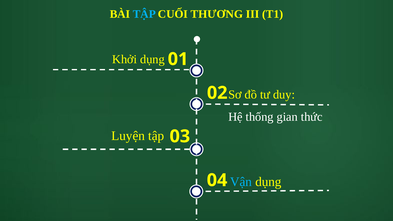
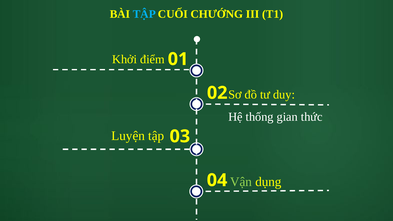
THƯƠNG: THƯƠNG -> CHƯỚNG
Khởi dụng: dụng -> điểm
Vận colour: light blue -> light green
